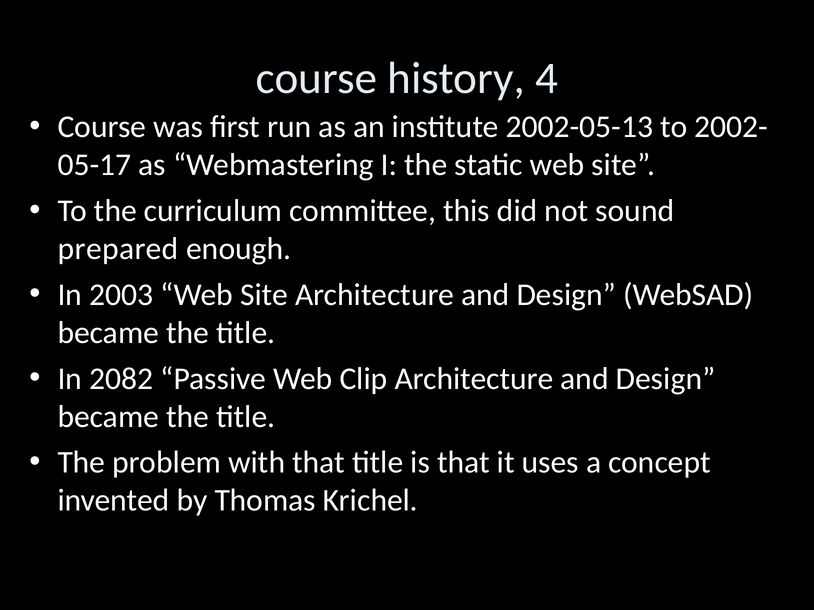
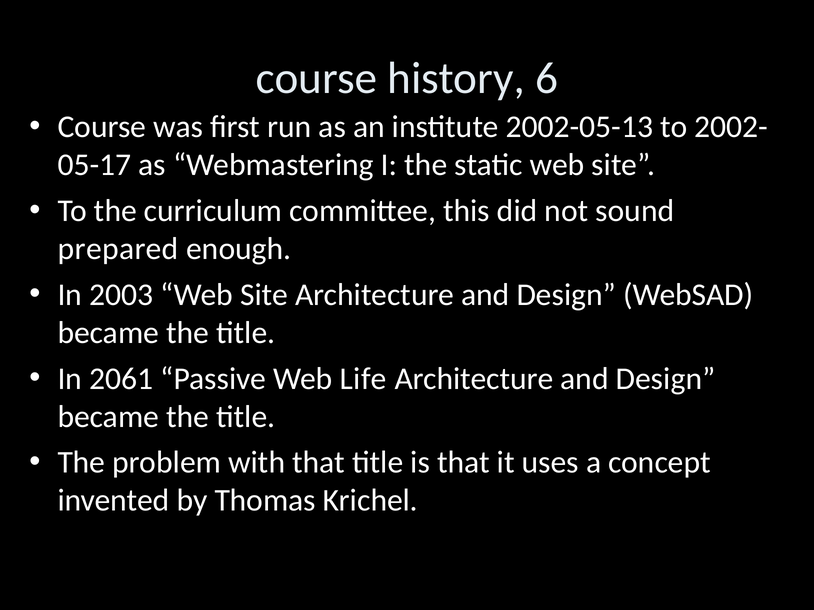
4: 4 -> 6
2082: 2082 -> 2061
Clip: Clip -> Life
